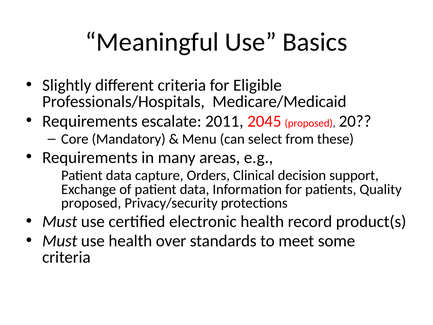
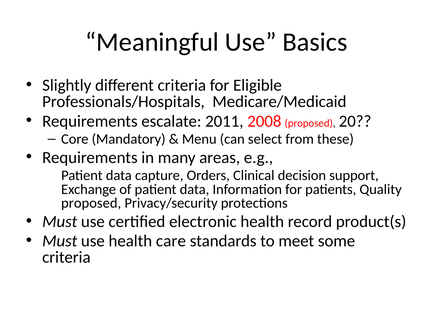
2045: 2045 -> 2008
over: over -> care
